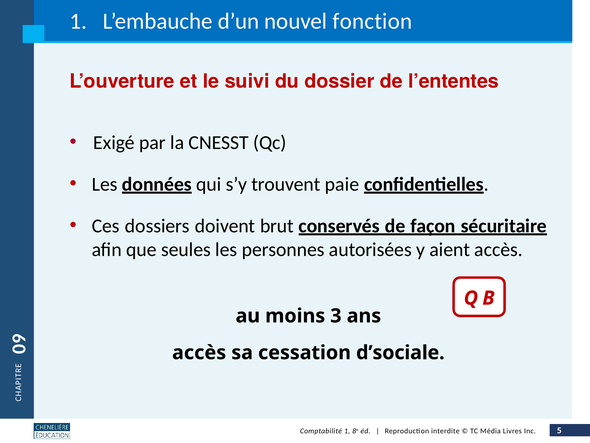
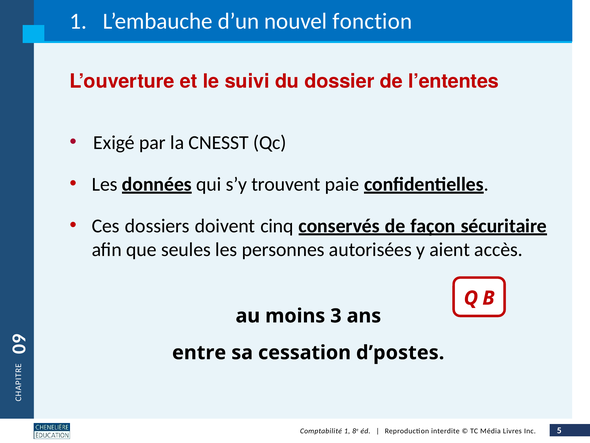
brut: brut -> cinq
accès at (199, 352): accès -> entre
d’sociale: d’sociale -> d’postes
